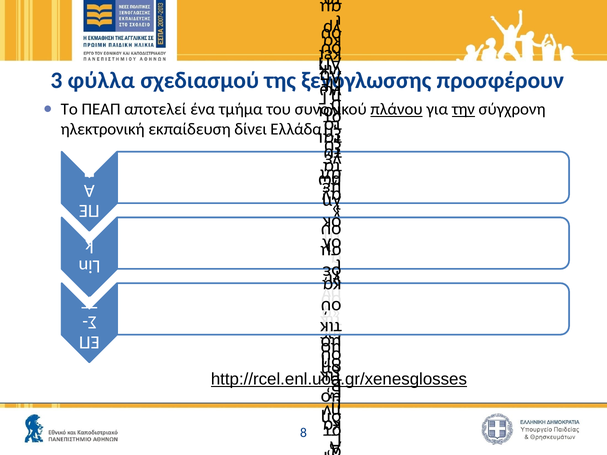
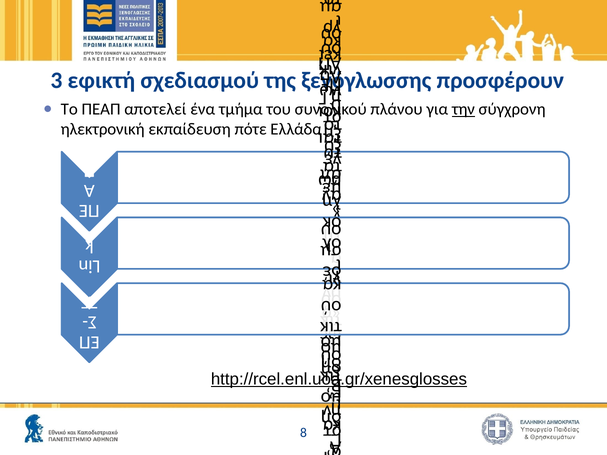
φύλλα: φύλλα -> εφικτή
πλάνου underline: present -> none
δίνει: δίνει -> πότε
